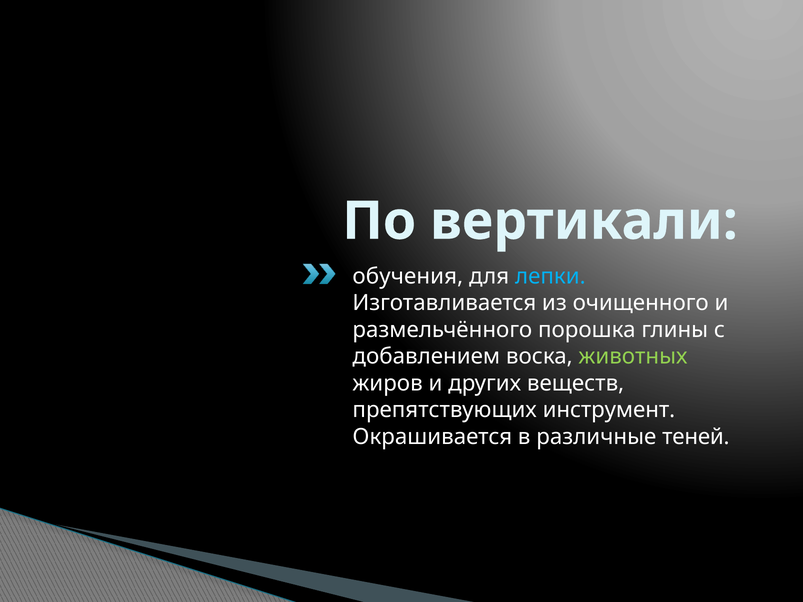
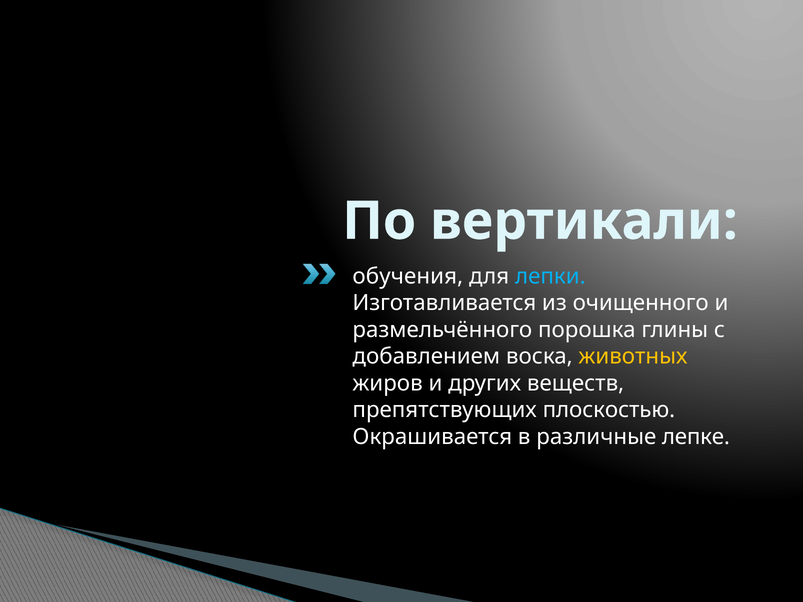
животных colour: light green -> yellow
инструмент: инструмент -> плоскостью
теней: теней -> лепке
